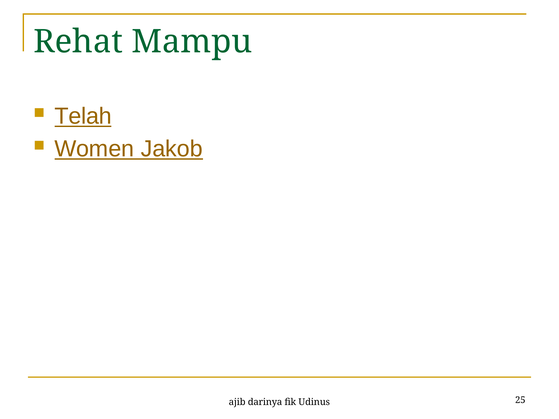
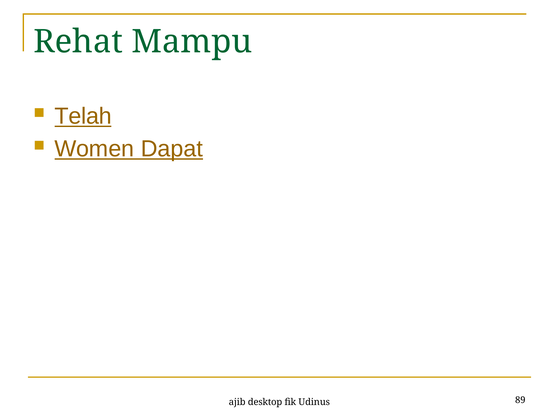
Jakob: Jakob -> Dapat
darinya: darinya -> desktop
25: 25 -> 89
